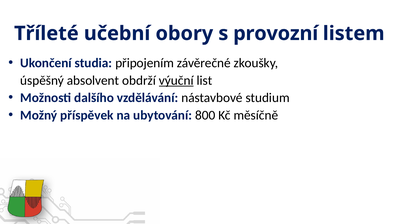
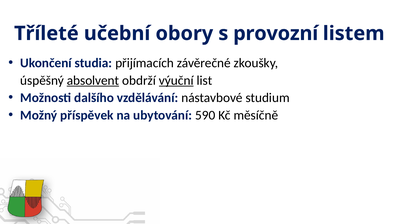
připojením: připojením -> přijímacích
absolvent underline: none -> present
800: 800 -> 590
